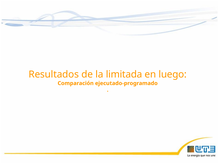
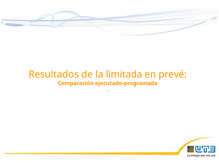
luego: luego -> prevé
